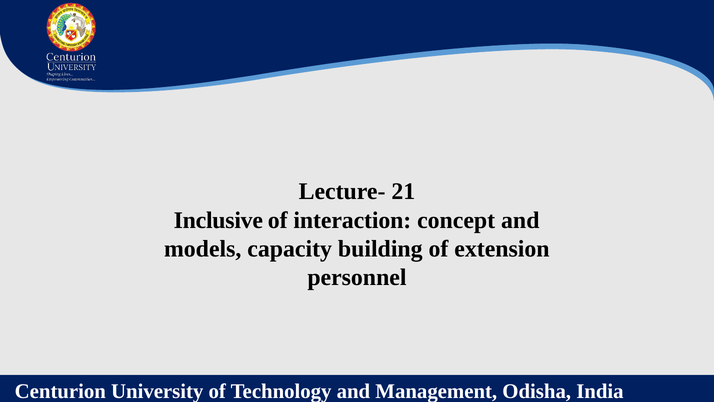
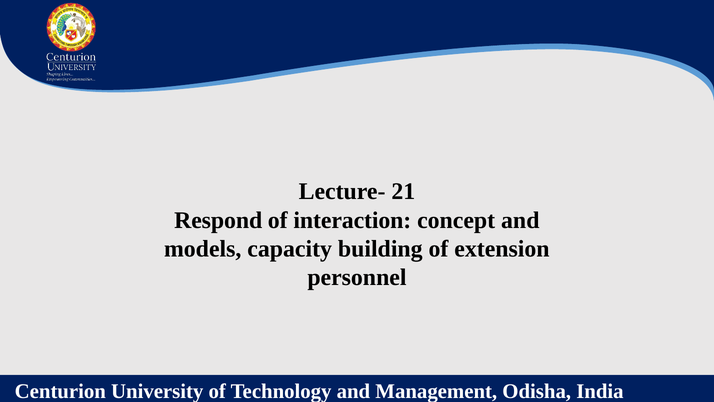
Inclusive: Inclusive -> Respond
